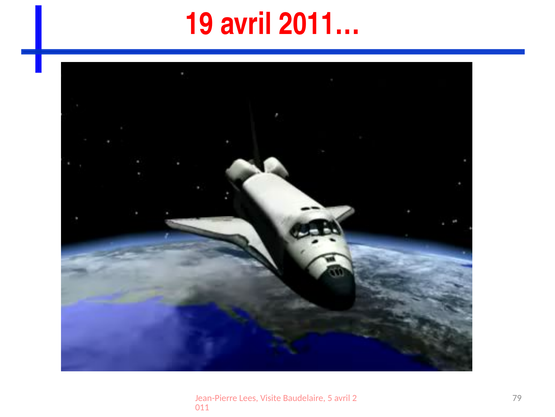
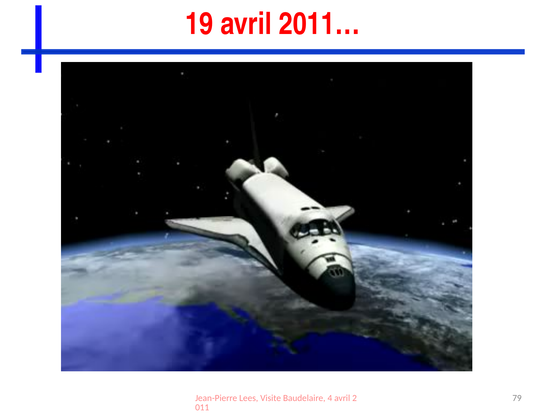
5: 5 -> 4
